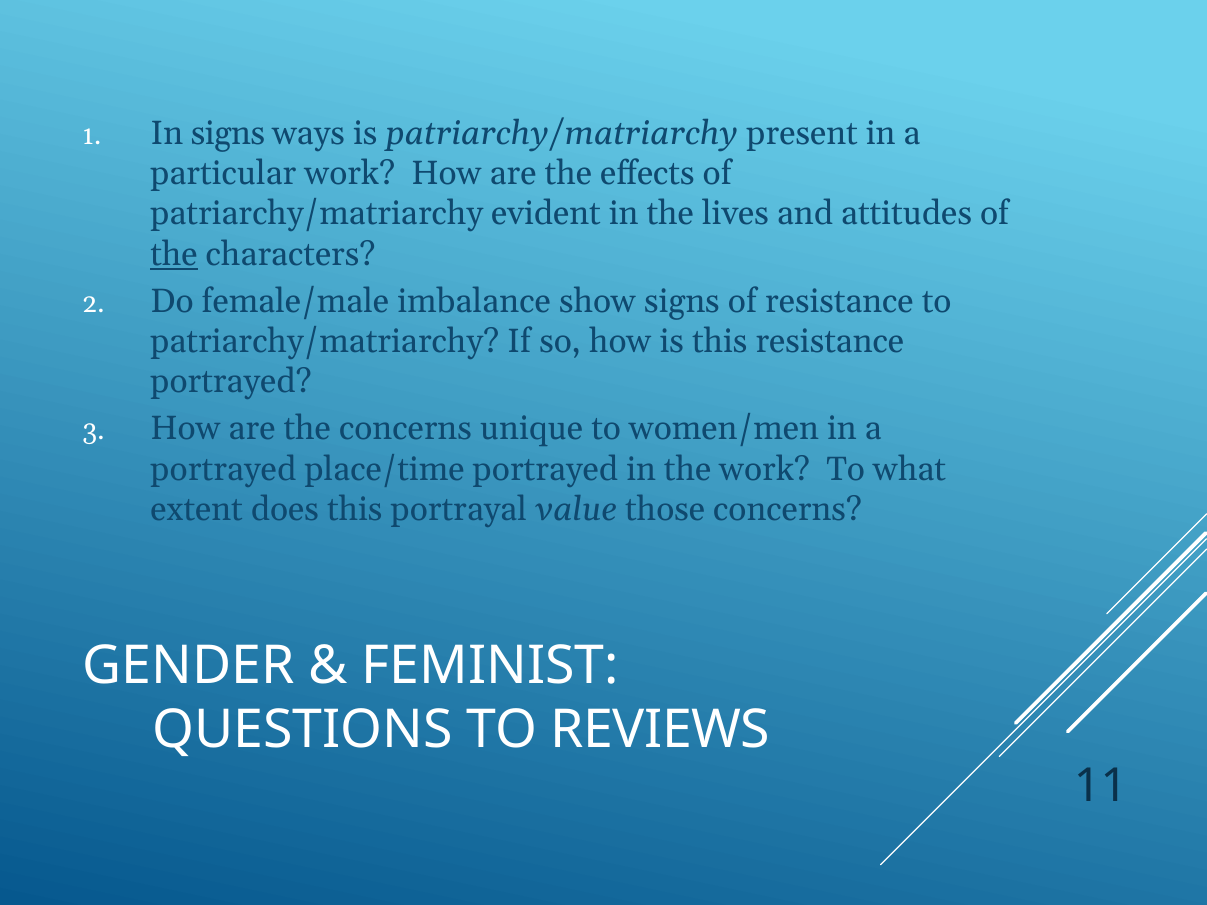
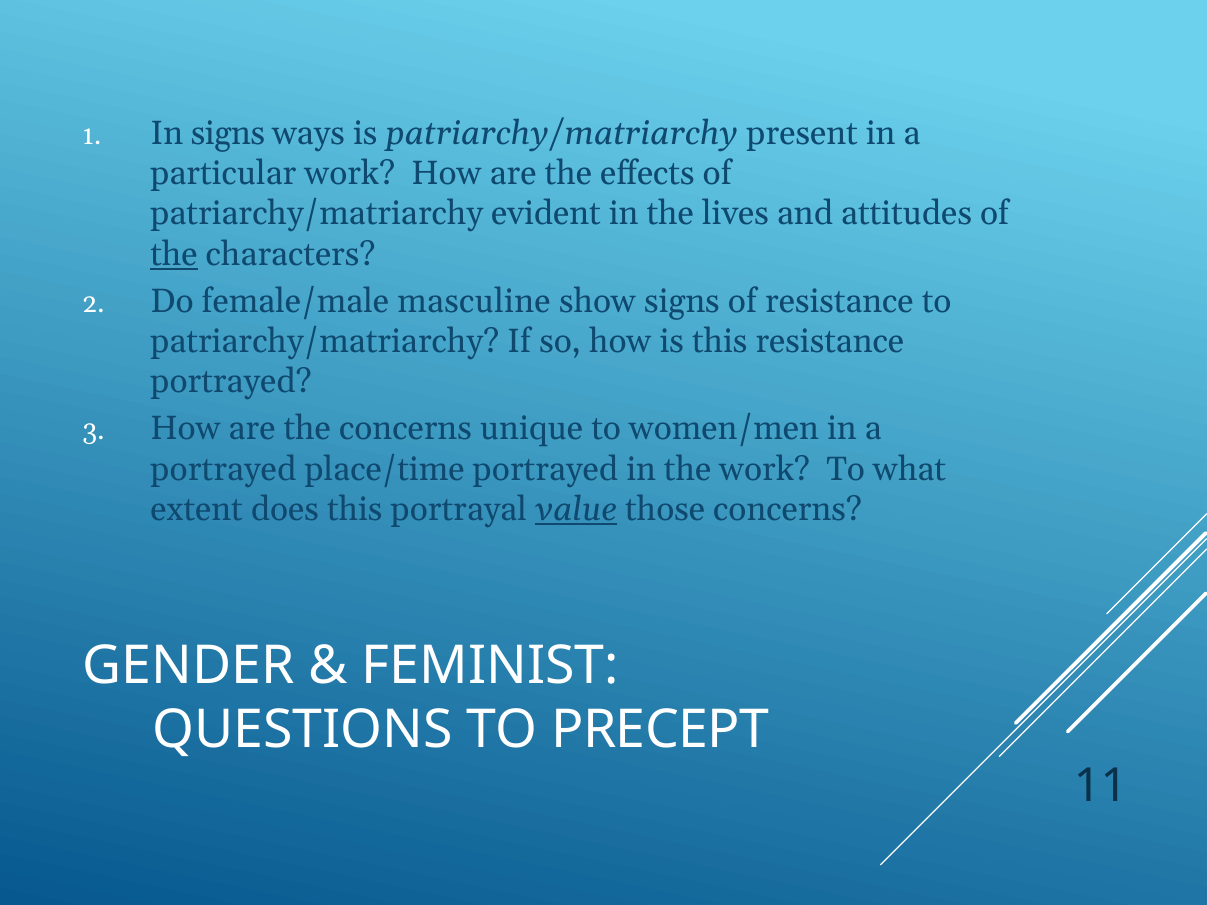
imbalance: imbalance -> masculine
value underline: none -> present
REVIEWS: REVIEWS -> PRECEPT
